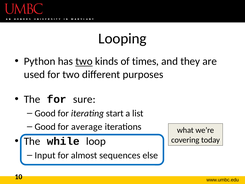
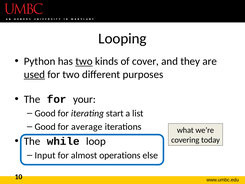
times: times -> cover
used underline: none -> present
sure: sure -> your
sequences: sequences -> operations
